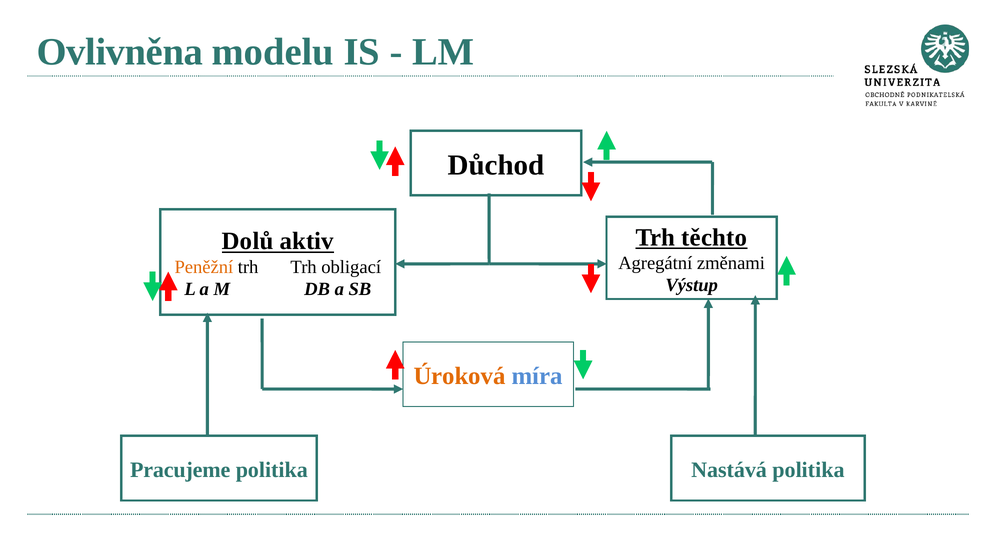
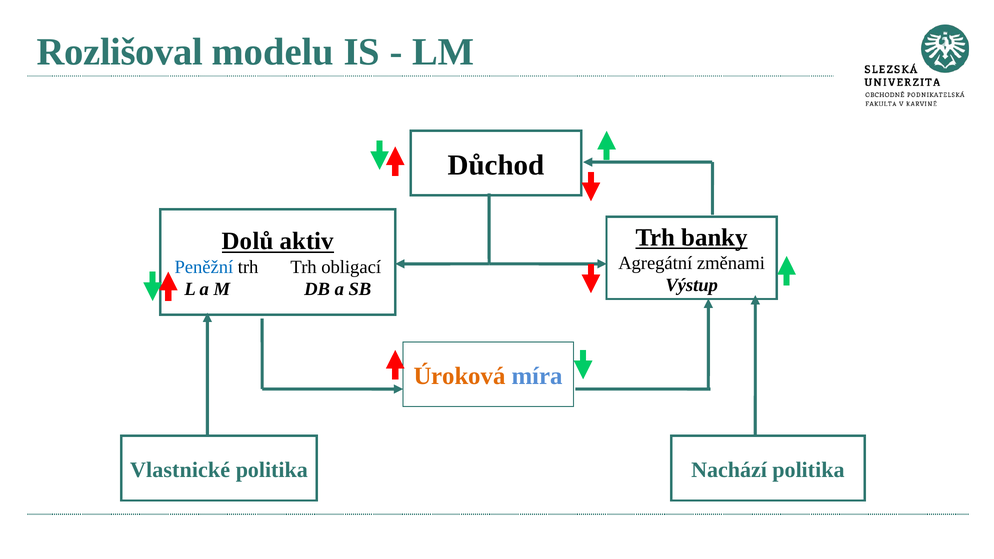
Ovlivněna: Ovlivněna -> Rozlišoval
těchto: těchto -> banky
Peněžní colour: orange -> blue
Pracujeme: Pracujeme -> Vlastnické
Nastává: Nastává -> Nachází
